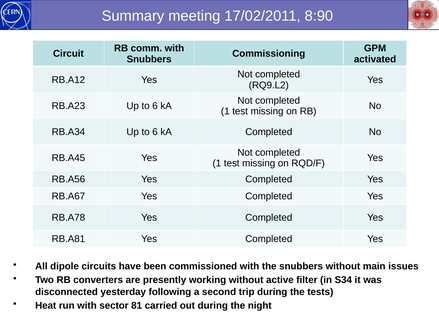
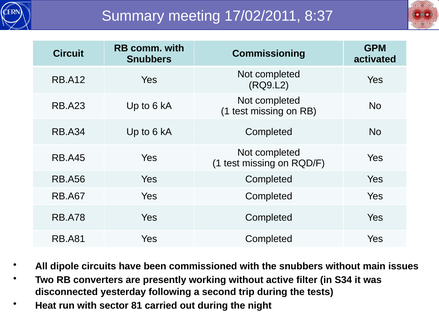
8:90: 8:90 -> 8:37
